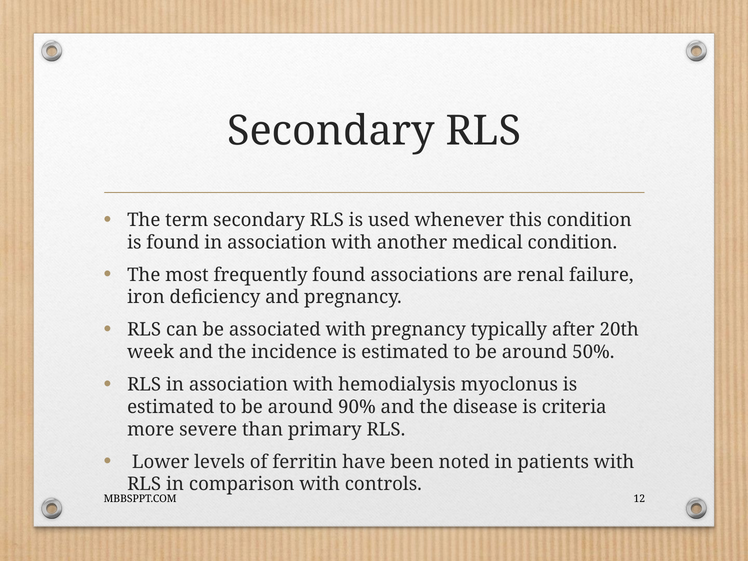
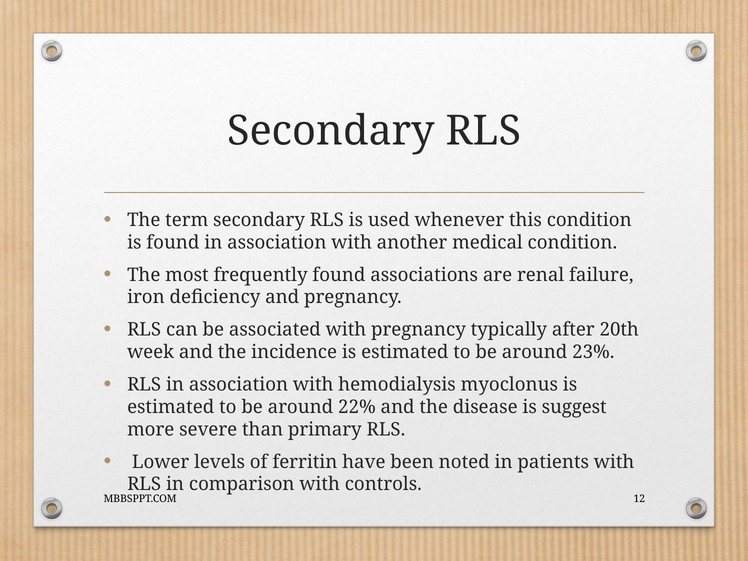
50%: 50% -> 23%
90%: 90% -> 22%
criteria: criteria -> suggest
